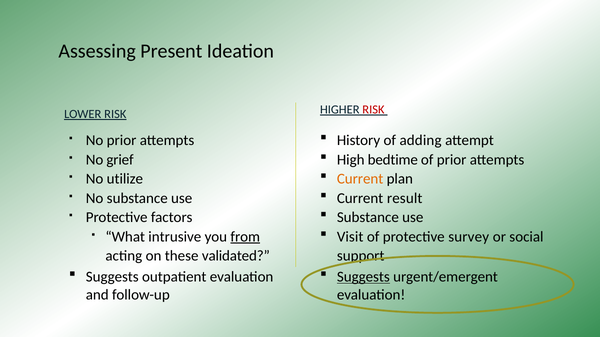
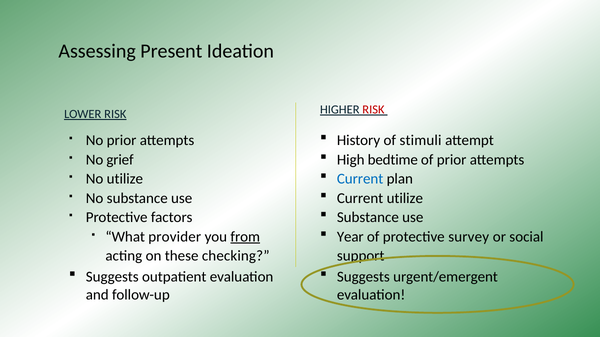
adding: adding -> stimuli
Current at (360, 179) colour: orange -> blue
Current result: result -> utilize
Visit: Visit -> Year
intrusive: intrusive -> provider
validated: validated -> checking
Suggests at (363, 277) underline: present -> none
